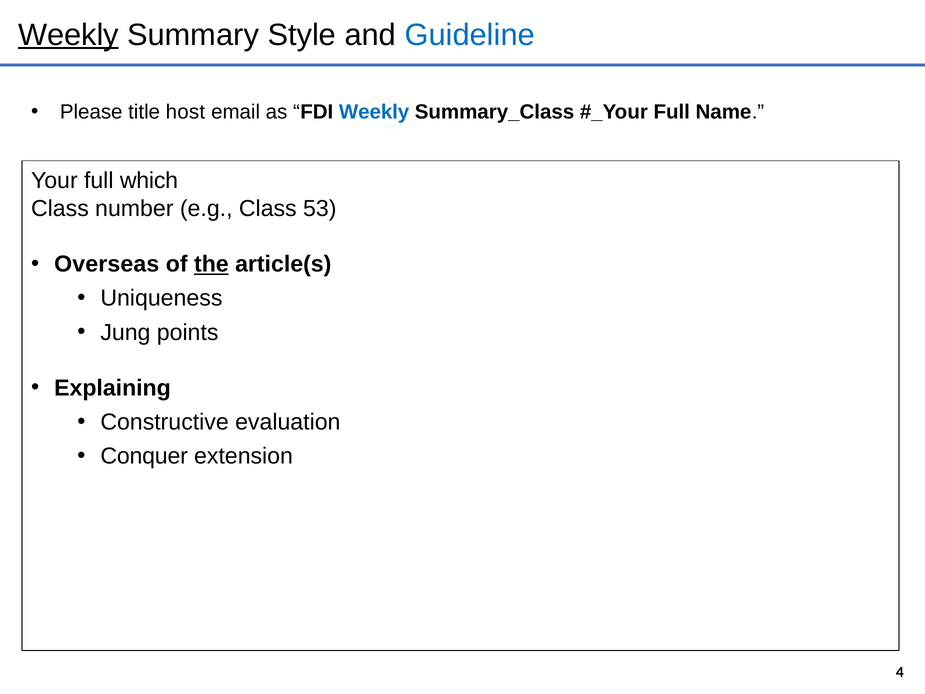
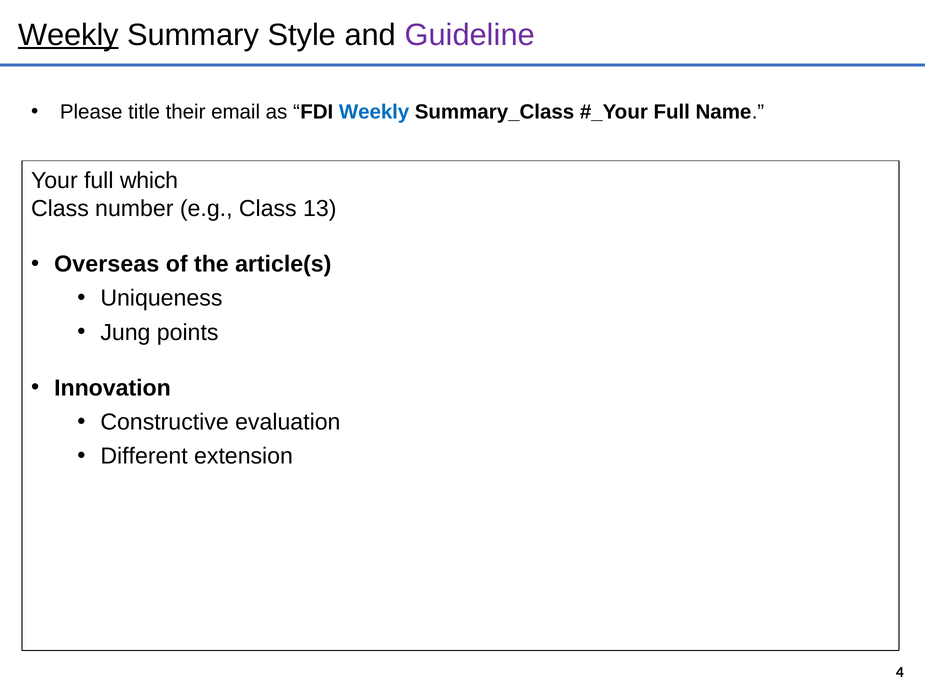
Guideline colour: blue -> purple
host: host -> their
53: 53 -> 13
the underline: present -> none
Explaining: Explaining -> Innovation
Conquer: Conquer -> Different
